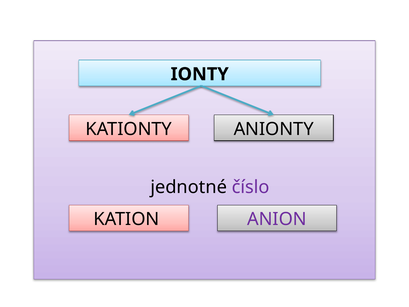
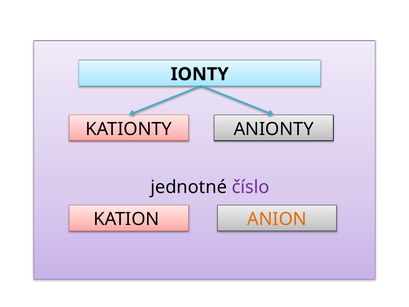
ANION colour: purple -> orange
